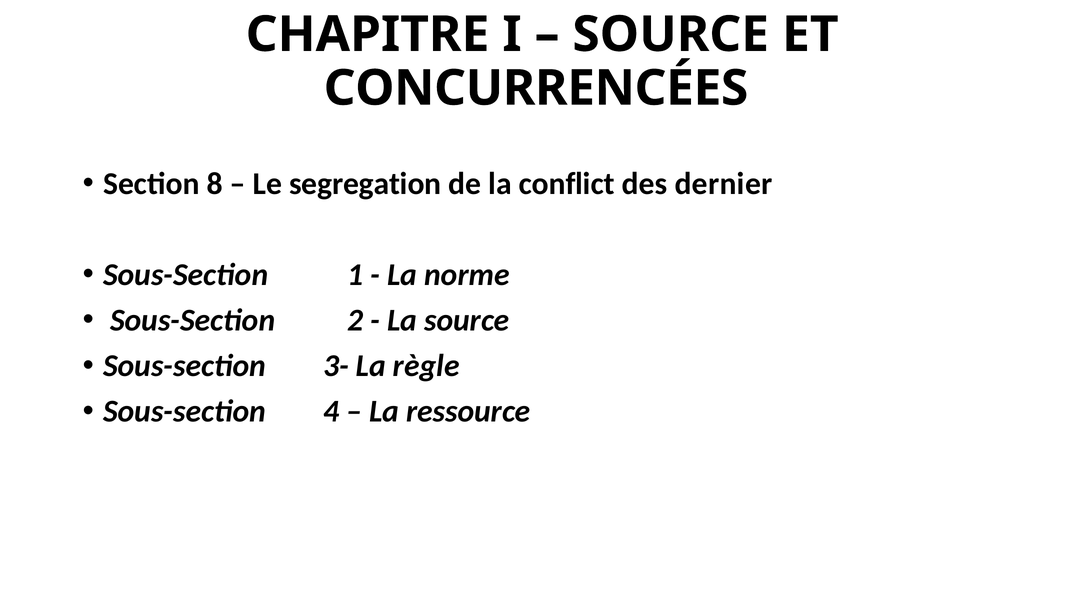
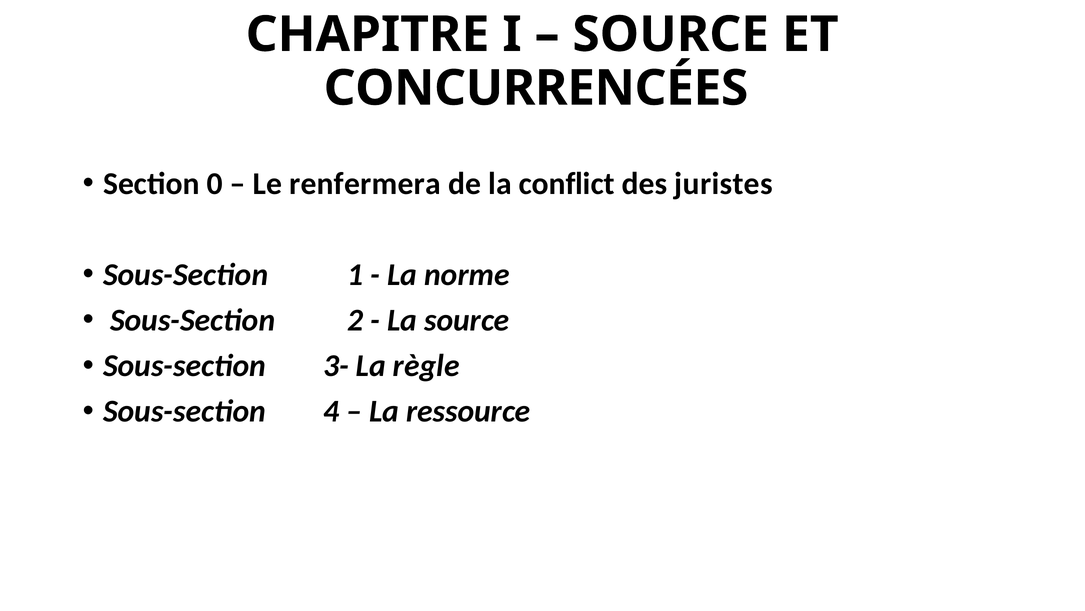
8: 8 -> 0
segregation: segregation -> renfermera
dernier: dernier -> juristes
